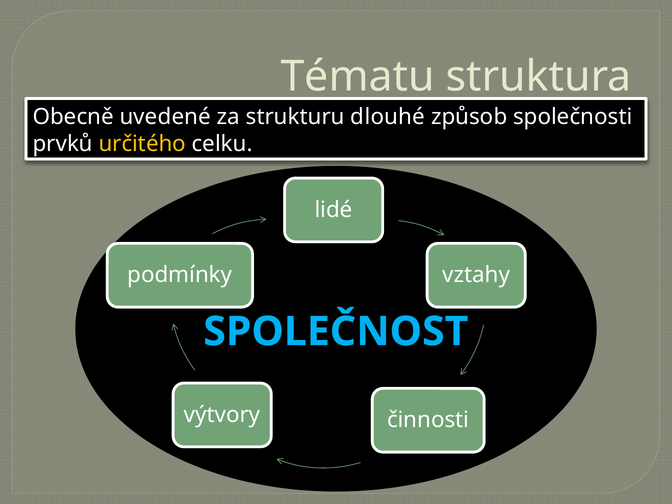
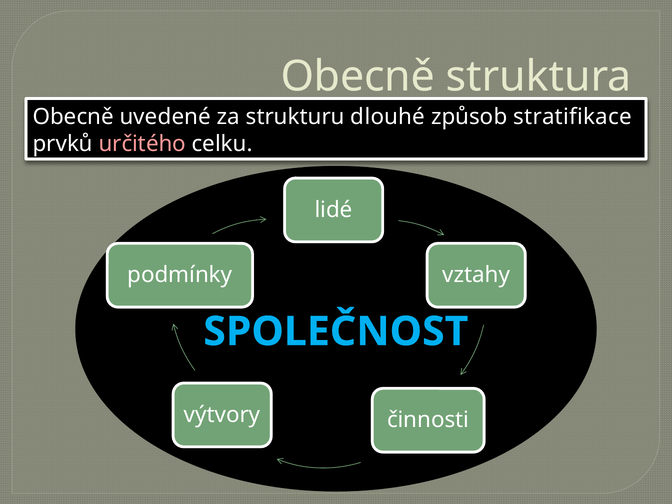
Tématu at (358, 76): Tématu -> Obecně
společnosti: společnosti -> stratifikace
určitého colour: yellow -> pink
